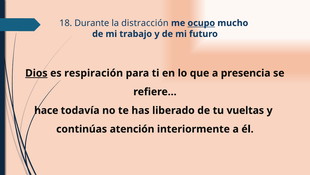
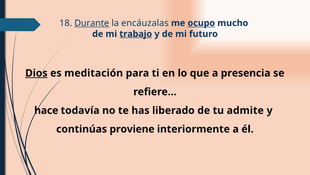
Durante underline: none -> present
distracción: distracción -> encáuzalas
trabajo underline: none -> present
respiración: respiración -> meditación
vueltas: vueltas -> admite
atención: atención -> proviene
